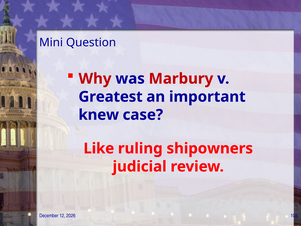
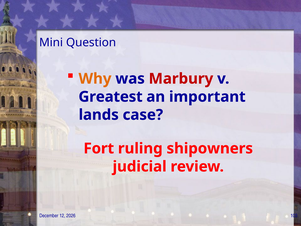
Why colour: red -> orange
knew: knew -> lands
Like: Like -> Fort
